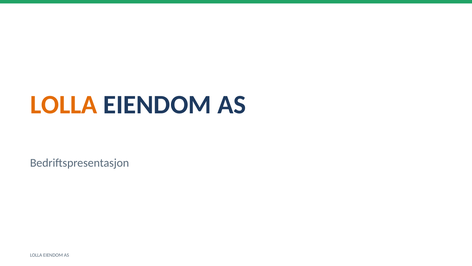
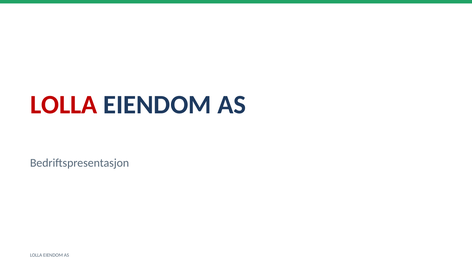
LOLLA at (64, 105) colour: orange -> red
